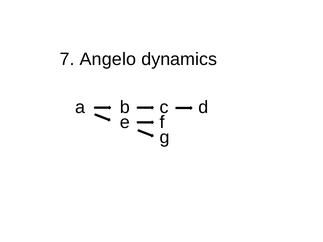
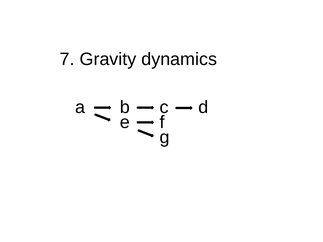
Angelo: Angelo -> Gravity
